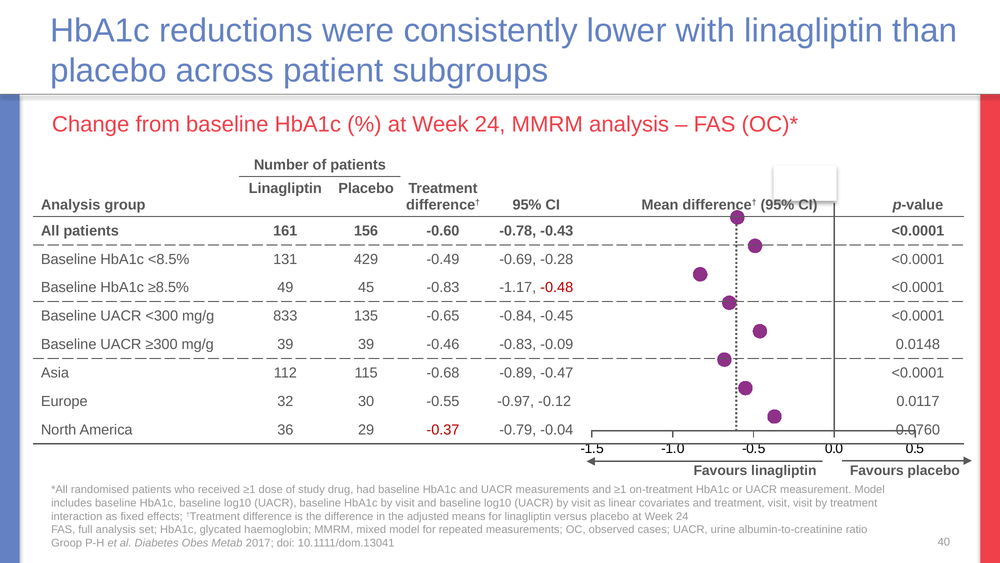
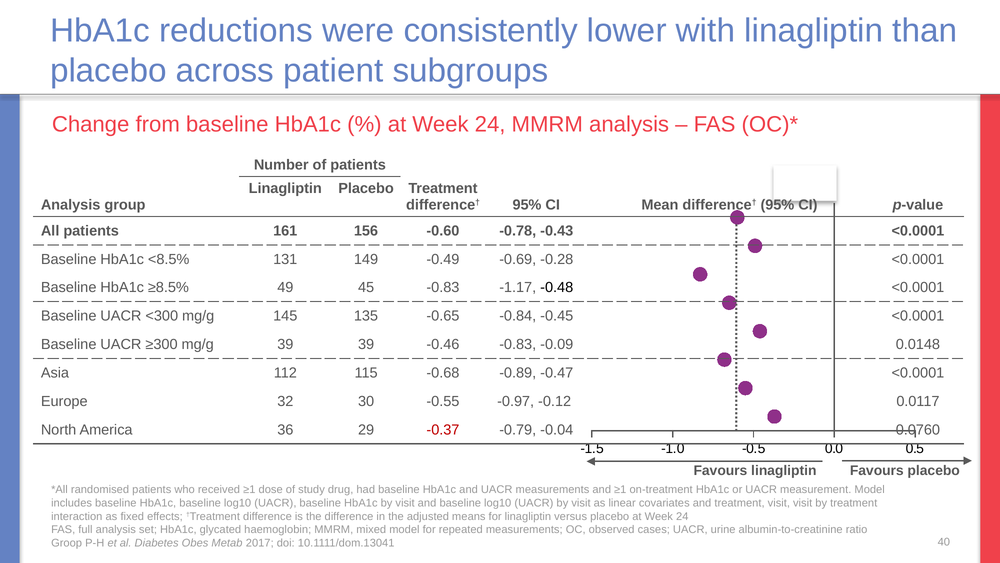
429: 429 -> 149
-0.48 colour: red -> black
833: 833 -> 145
